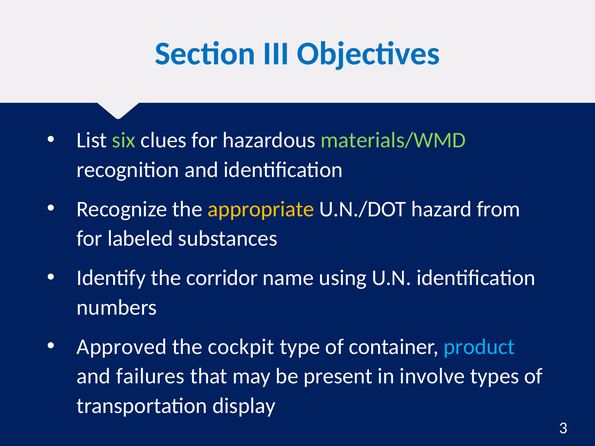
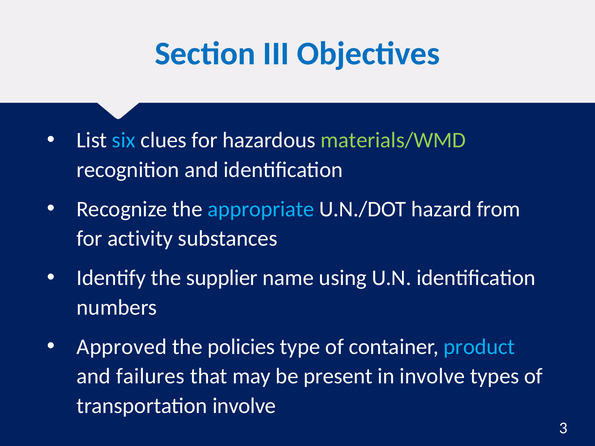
six colour: light green -> light blue
appropriate colour: yellow -> light blue
labeled: labeled -> activity
corridor: corridor -> supplier
cockpit: cockpit -> policies
transportation display: display -> involve
